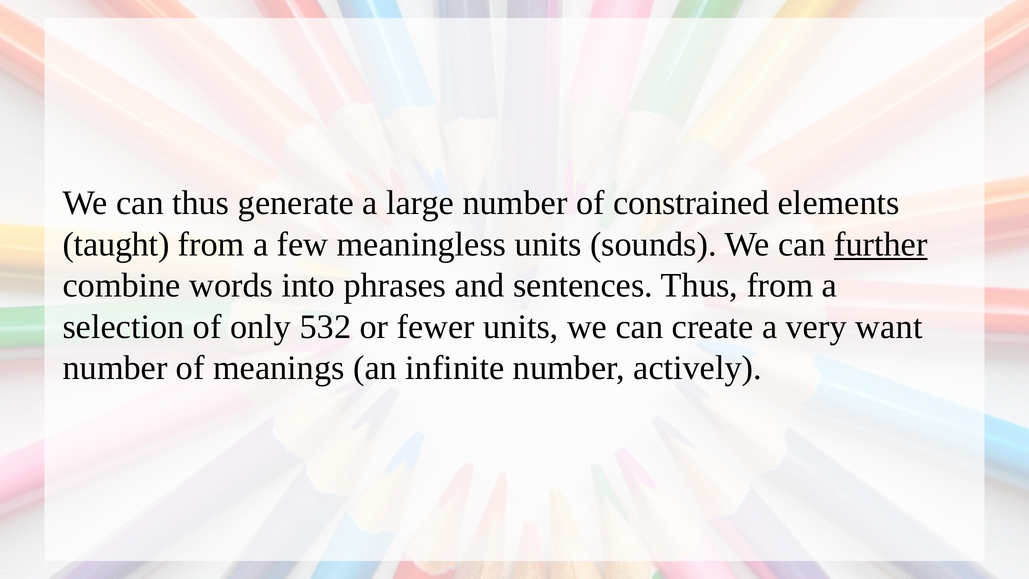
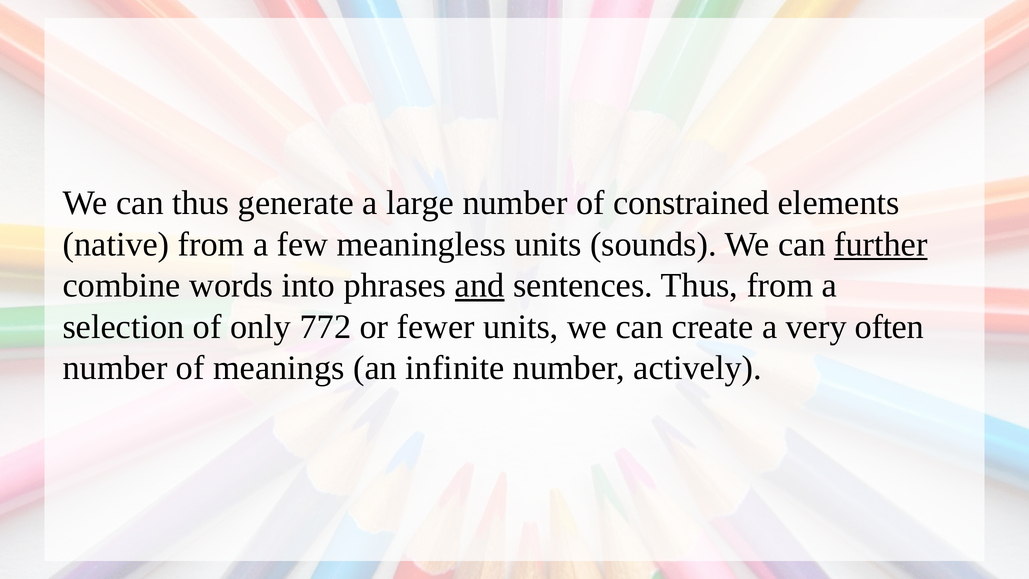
taught: taught -> native
and underline: none -> present
532: 532 -> 772
want: want -> often
